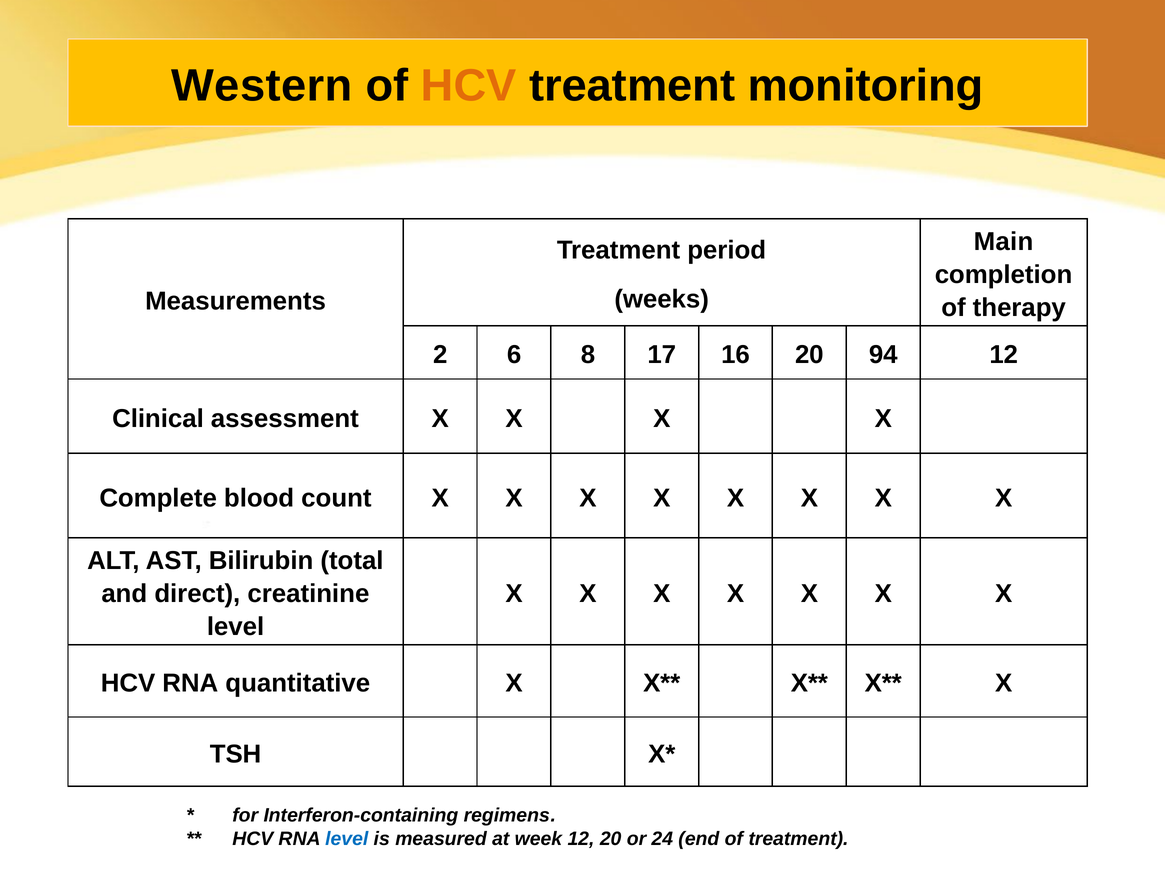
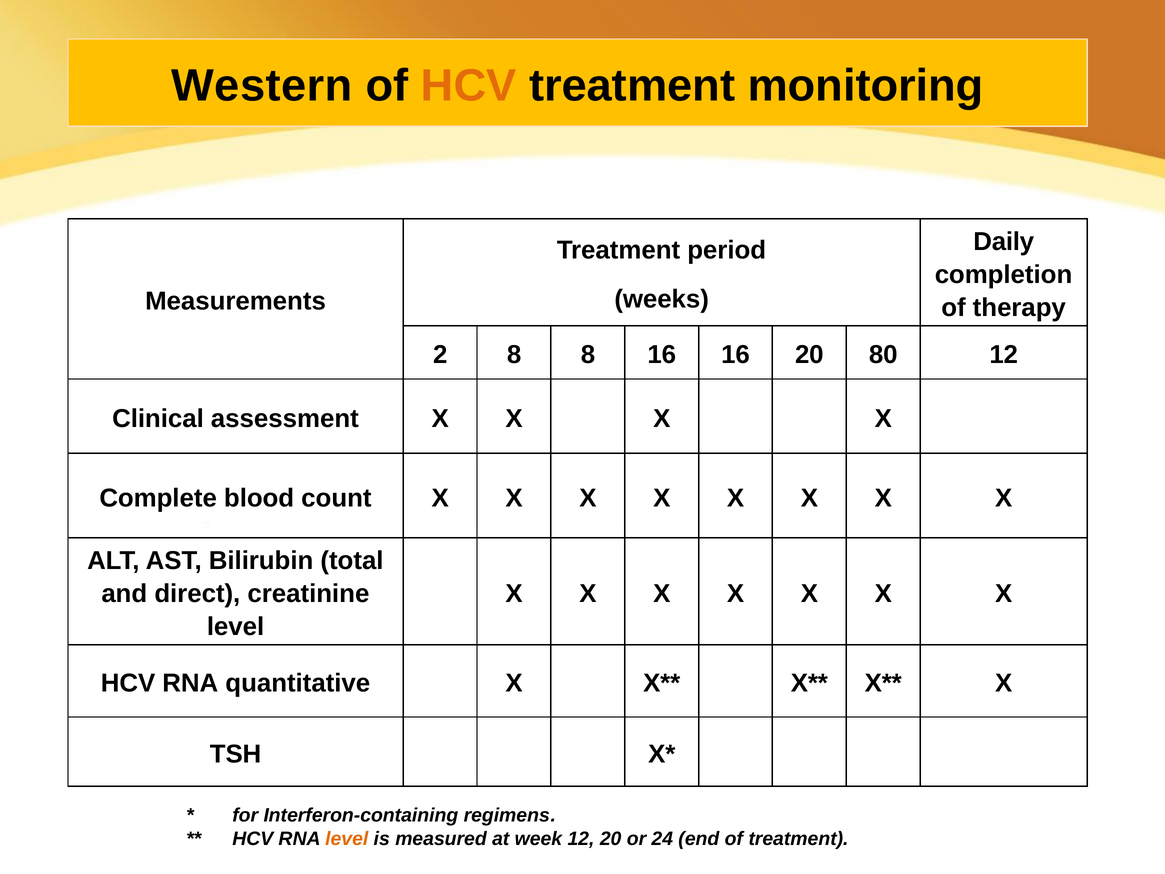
Main: Main -> Daily
2 6: 6 -> 8
8 17: 17 -> 16
94: 94 -> 80
level at (347, 838) colour: blue -> orange
